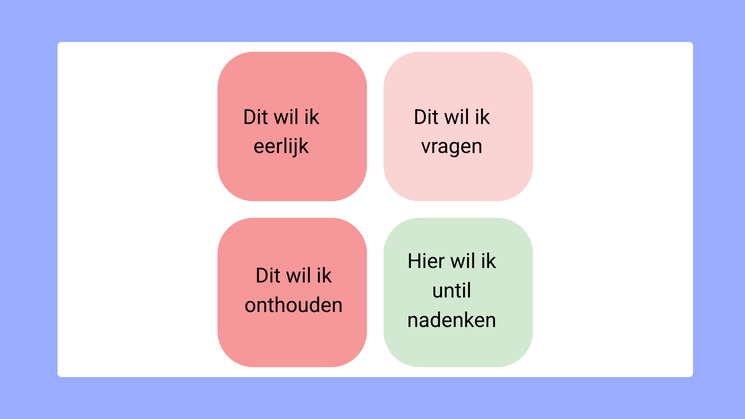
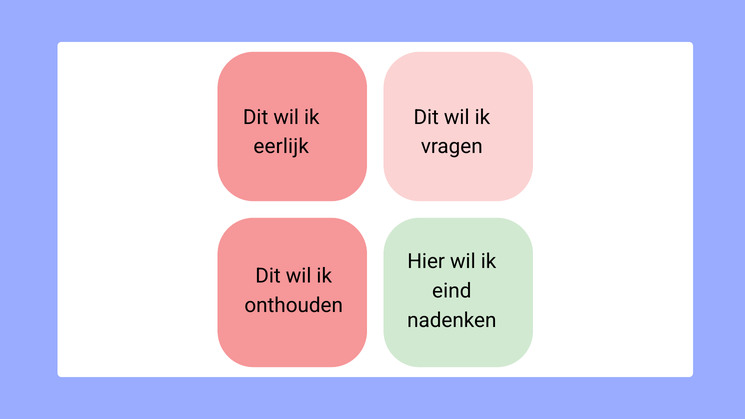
until: until -> eind
